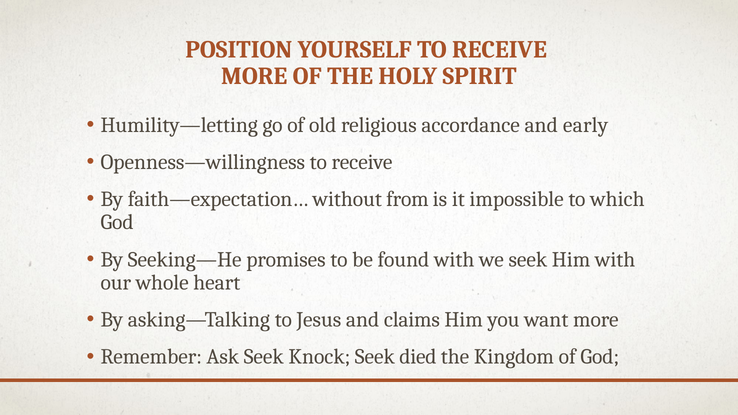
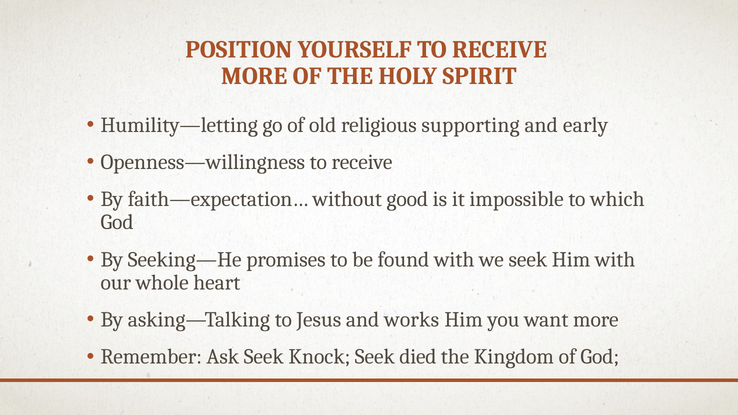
accordance: accordance -> supporting
from: from -> good
claims: claims -> works
